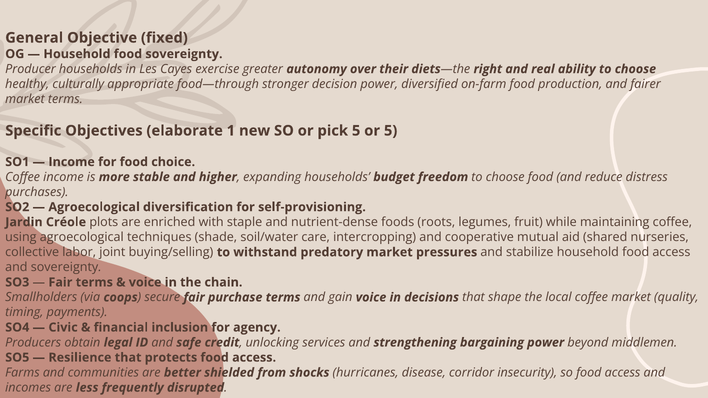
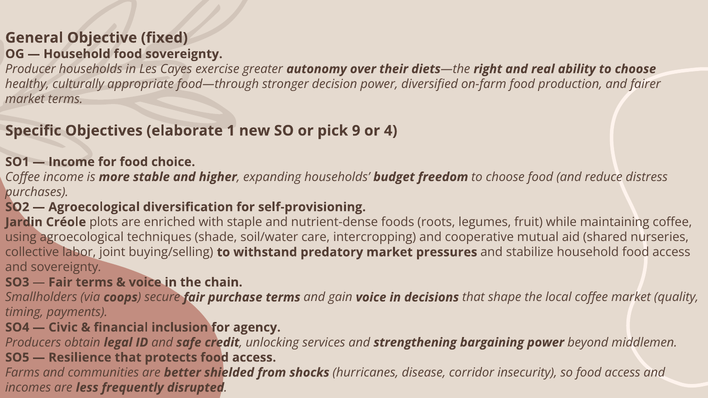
pick 5: 5 -> 9
or 5: 5 -> 4
